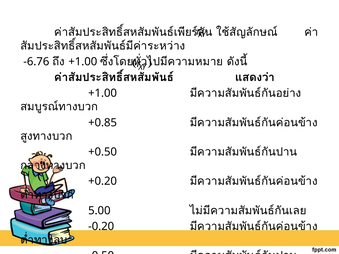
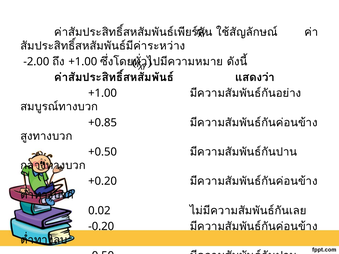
-6.76: -6.76 -> -2.00
5.00: 5.00 -> 0.02
